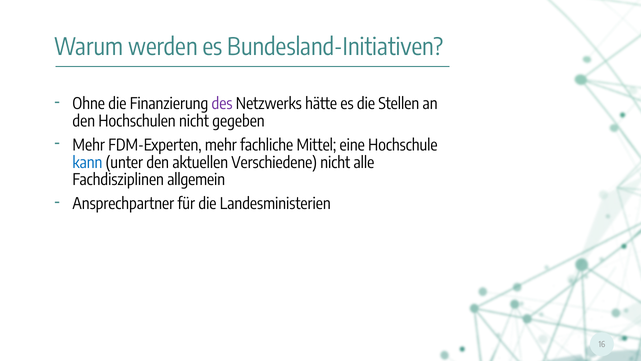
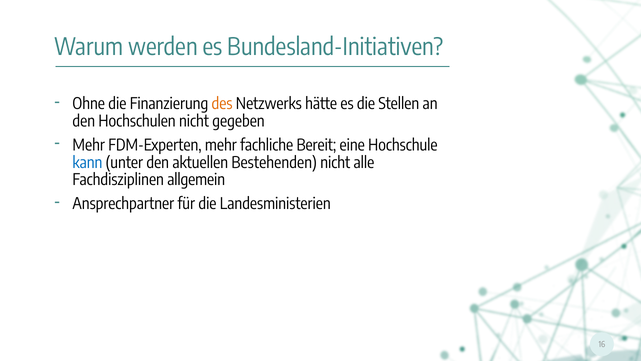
des colour: purple -> orange
Mittel: Mittel -> Bereit
Verschiedene: Verschiedene -> Bestehenden
